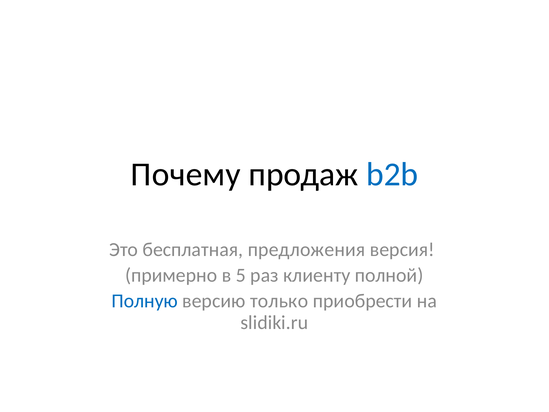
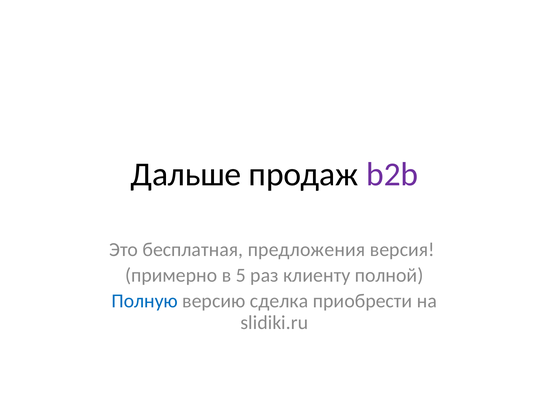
Почему: Почему -> Дальше
b2b colour: blue -> purple
только: только -> сделка
